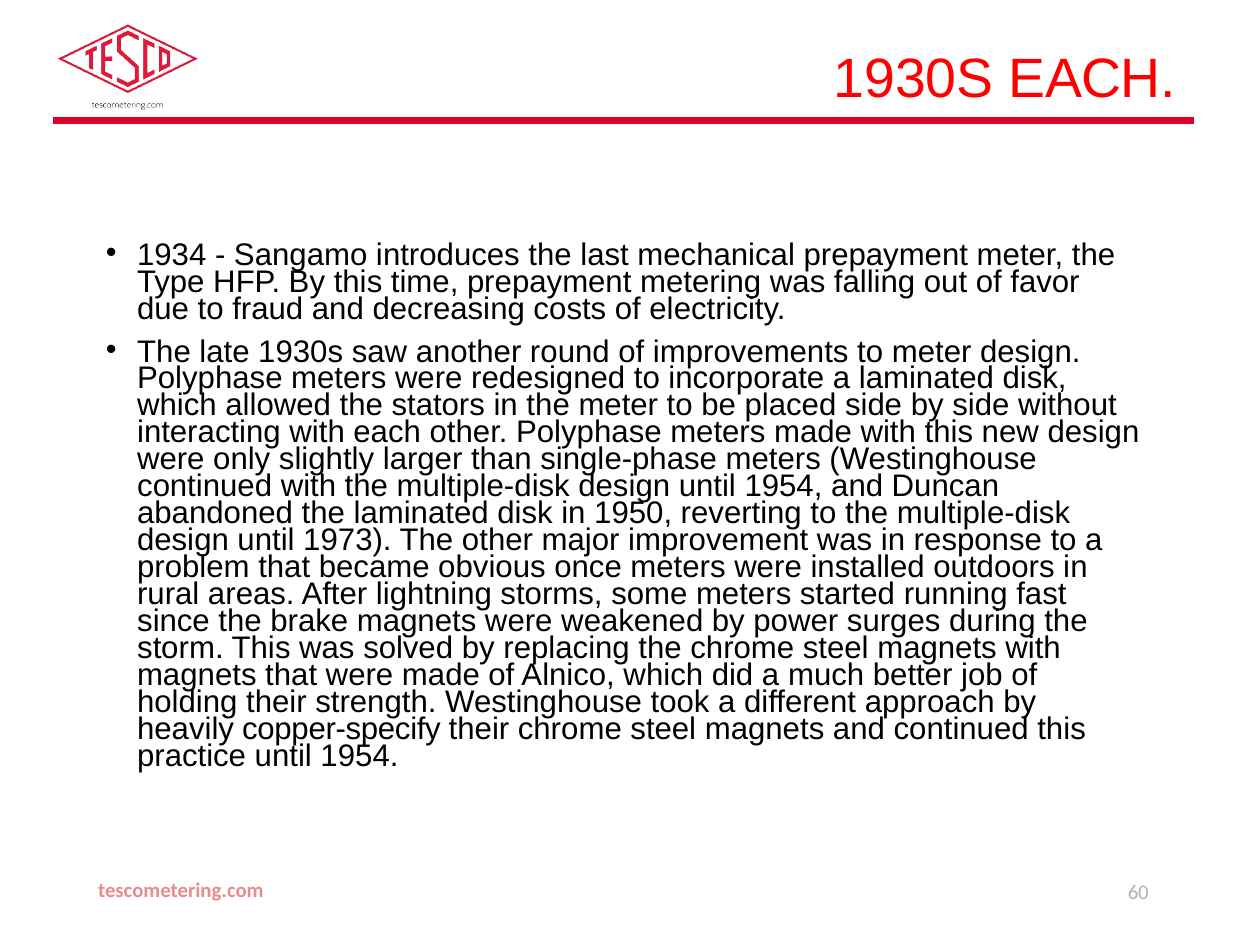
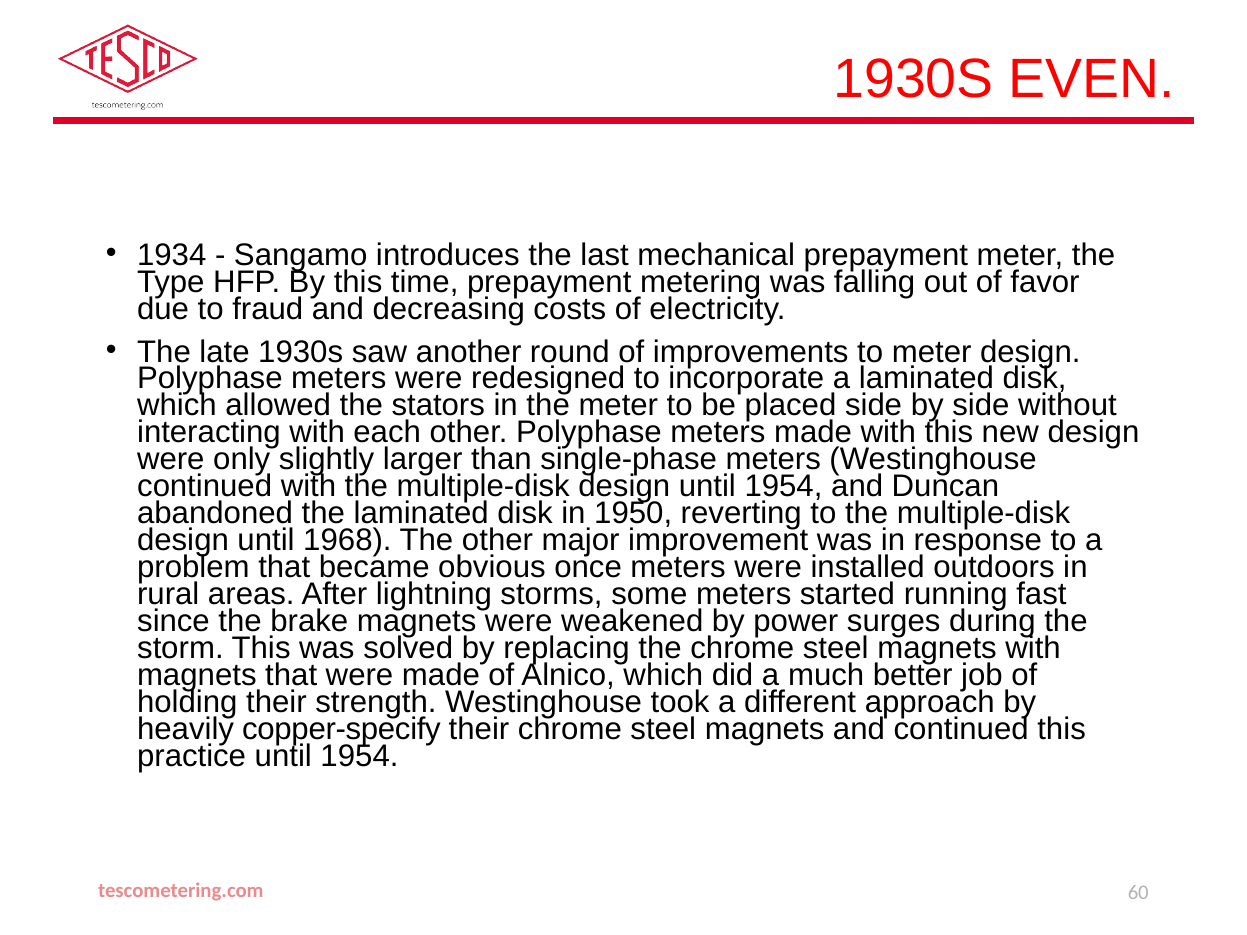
1930S EACH: EACH -> EVEN
1973: 1973 -> 1968
